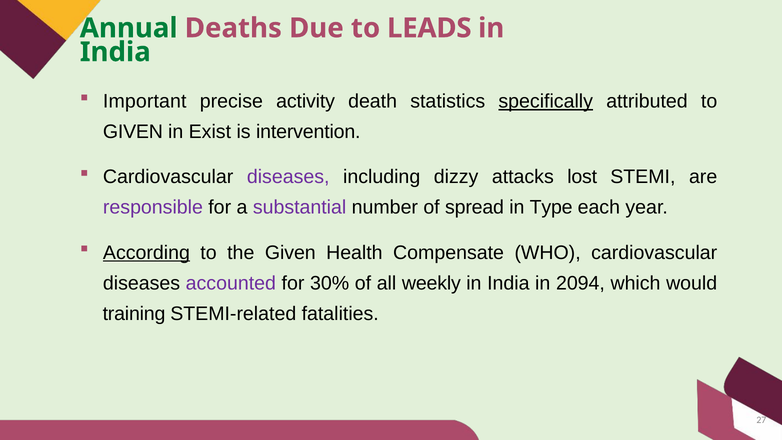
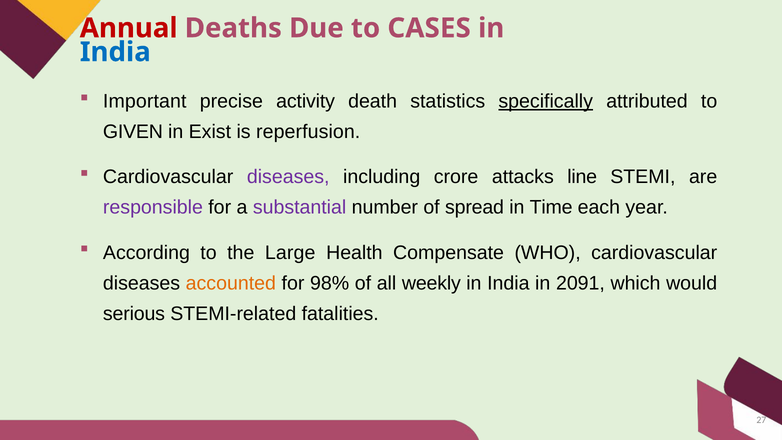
Annual colour: green -> red
LEADS: LEADS -> CASES
India at (115, 52) colour: green -> blue
intervention: intervention -> reperfusion
dizzy: dizzy -> crore
lost: lost -> line
Type: Type -> Time
According underline: present -> none
the Given: Given -> Large
accounted colour: purple -> orange
30%: 30% -> 98%
2094: 2094 -> 2091
training: training -> serious
